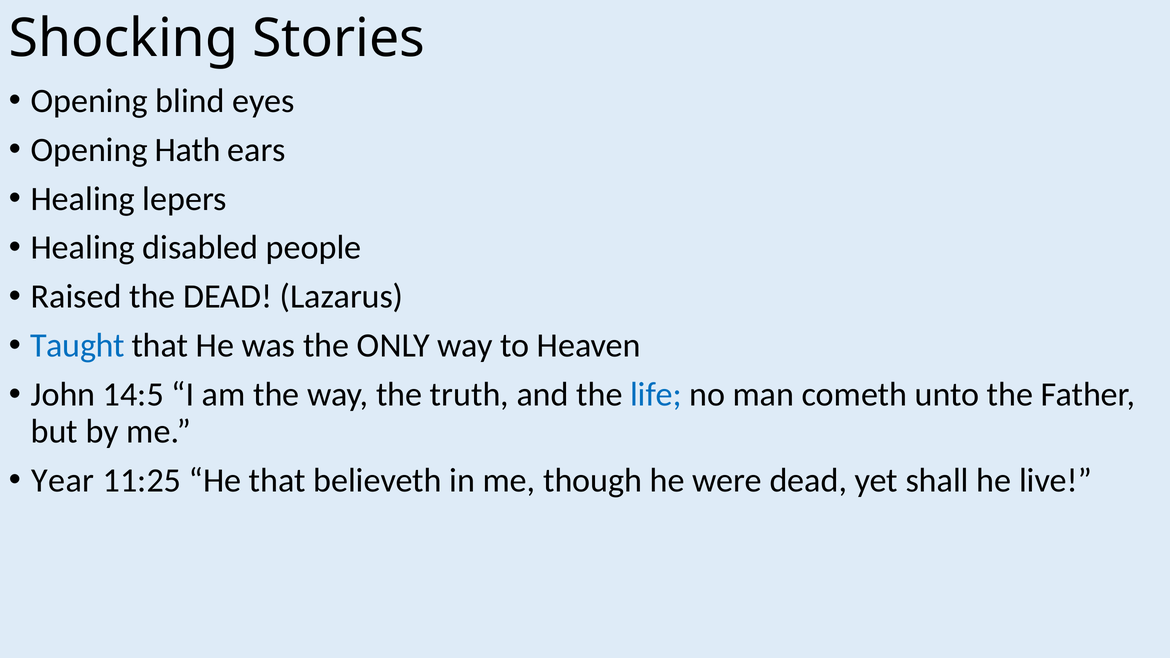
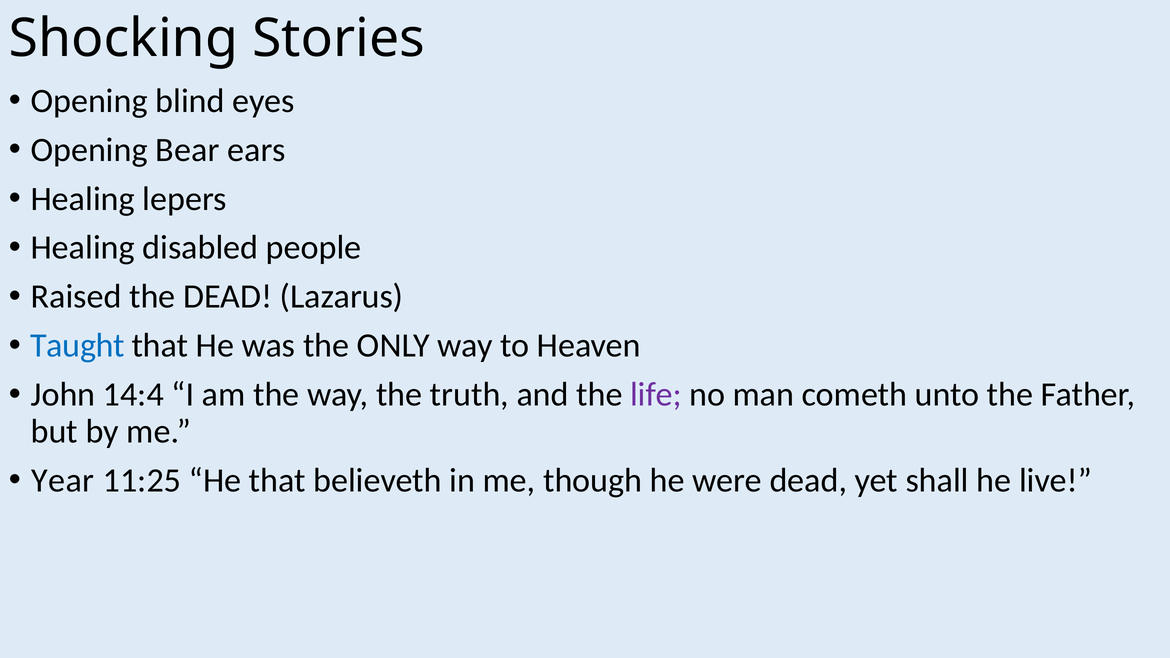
Hath: Hath -> Bear
14:5: 14:5 -> 14:4
life colour: blue -> purple
